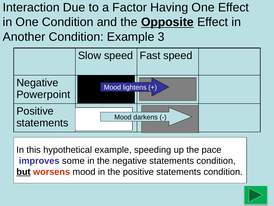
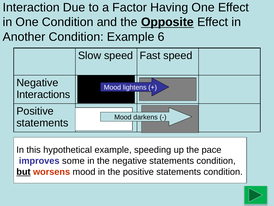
3: 3 -> 6
Powerpoint: Powerpoint -> Interactions
